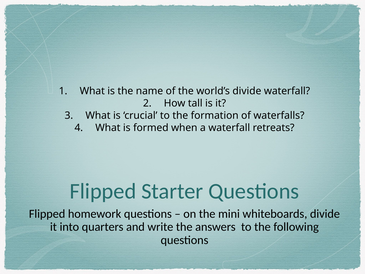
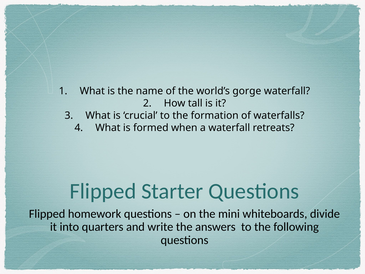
world’s divide: divide -> gorge
